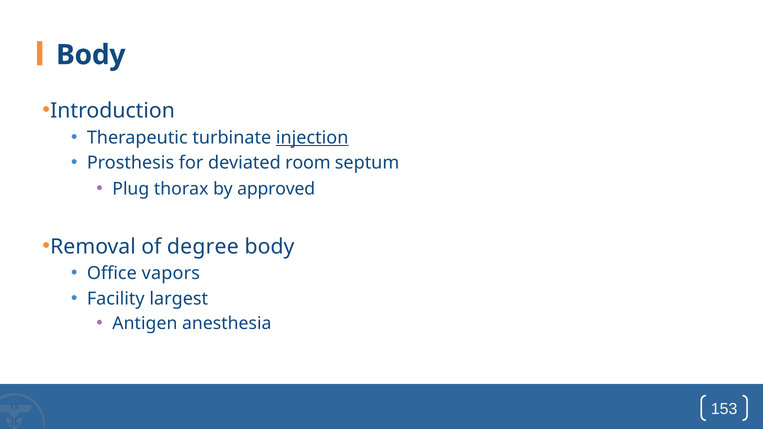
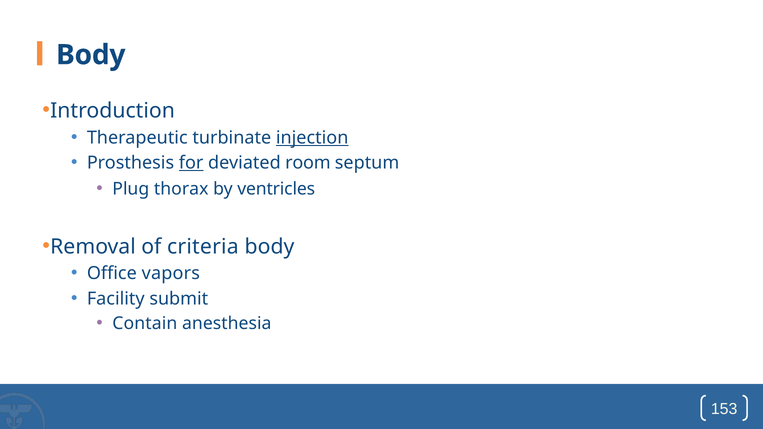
for underline: none -> present
approved: approved -> ventricles
degree: degree -> criteria
largest: largest -> submit
Antigen: Antigen -> Contain
